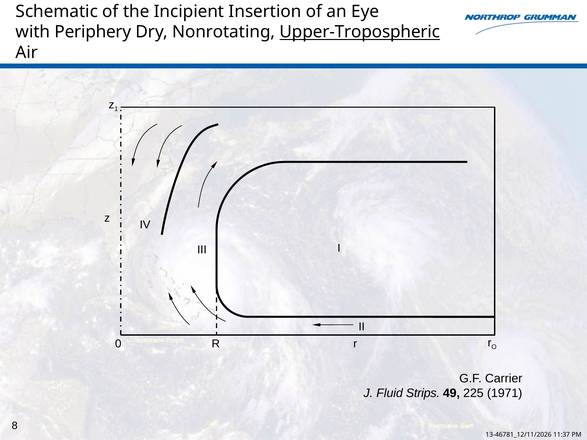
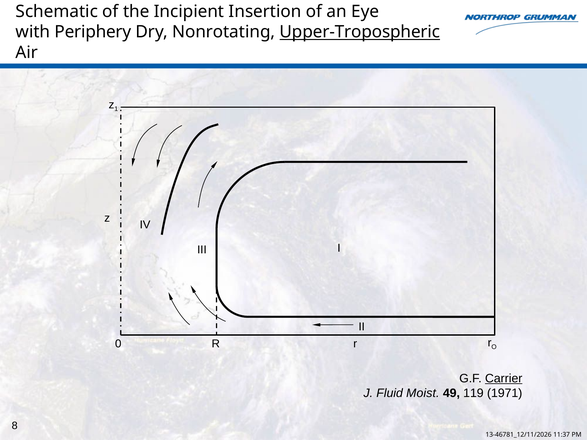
Carrier underline: none -> present
Strips: Strips -> Moist
225: 225 -> 119
